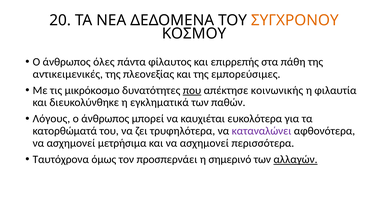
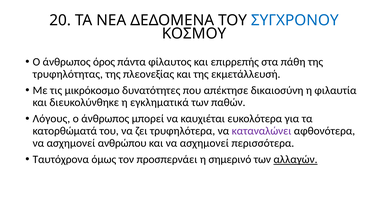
ΣΥΓΧΡΟΝΟΥ colour: orange -> blue
όλες: όλες -> όρος
αντικειμενικές: αντικειμενικές -> τρυφηλότητας
εμπορεύσιμες: εμπορεύσιμες -> εκμετάλλευσή
που underline: present -> none
κοινωνικής: κοινωνικής -> δικαιοσύνη
μετρήσιμα: μετρήσιμα -> ανθρώπου
